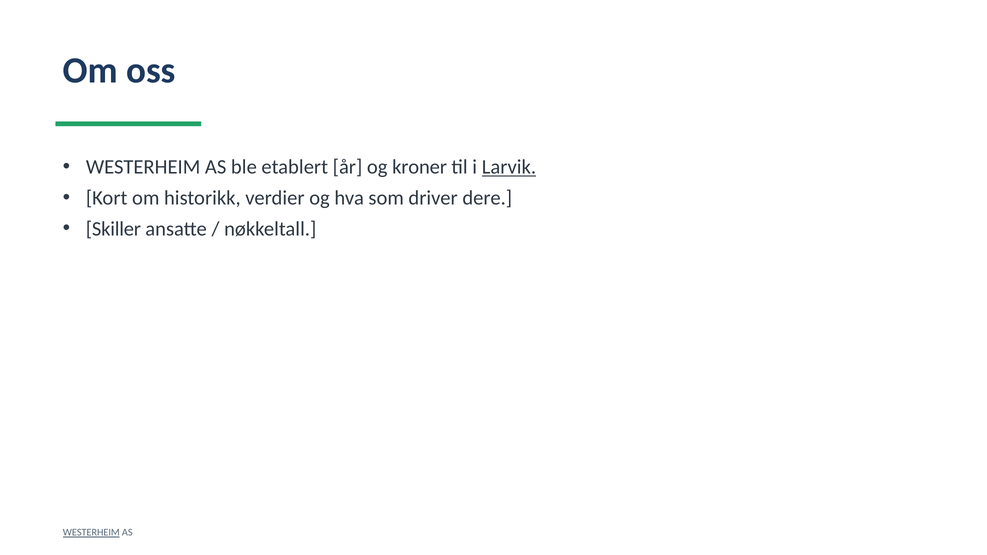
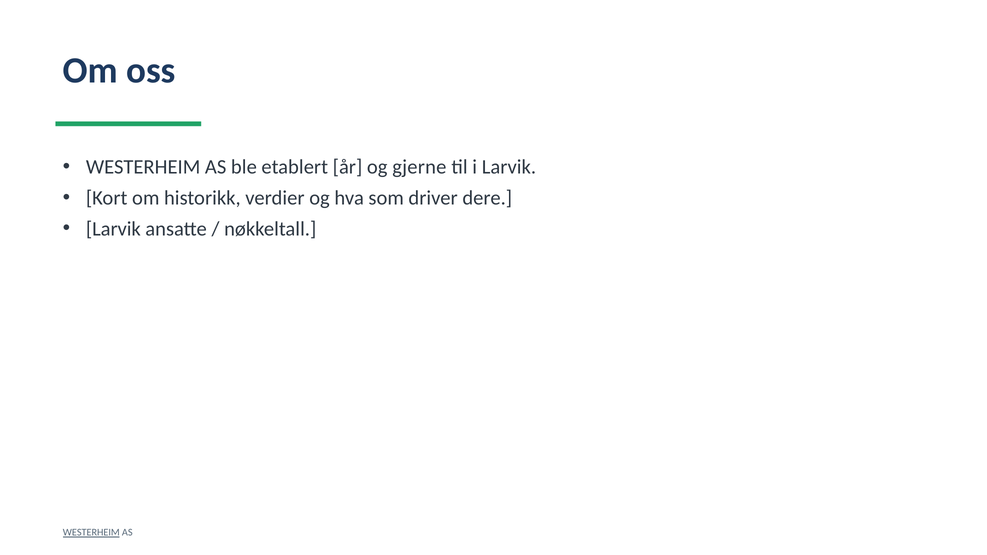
kroner: kroner -> gjerne
Larvik at (509, 167) underline: present -> none
Skiller at (113, 229): Skiller -> Larvik
